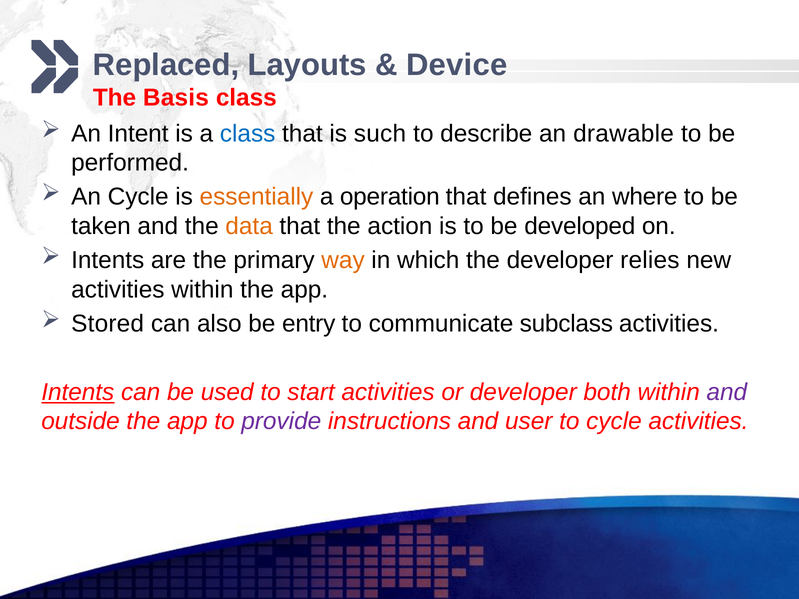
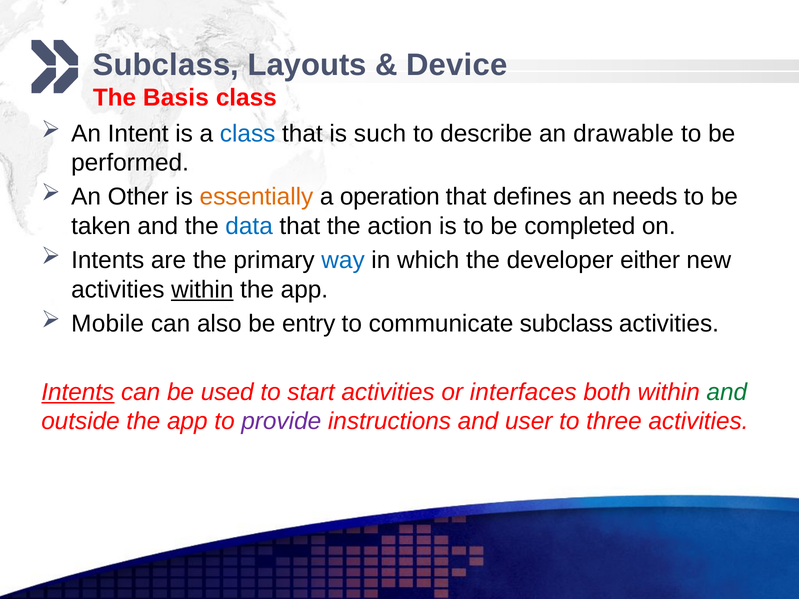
Replaced at (166, 65): Replaced -> Subclass
An Cycle: Cycle -> Other
where: where -> needs
data colour: orange -> blue
developed: developed -> completed
way colour: orange -> blue
relies: relies -> either
within at (202, 290) underline: none -> present
Stored: Stored -> Mobile
or developer: developer -> interfaces
and at (727, 392) colour: purple -> green
to cycle: cycle -> three
